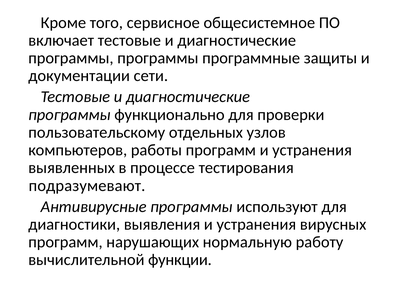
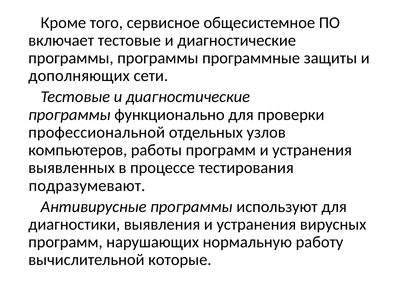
документации: документации -> дополняющих
пользовательскому: пользовательскому -> профессиональной
функции: функции -> которые
